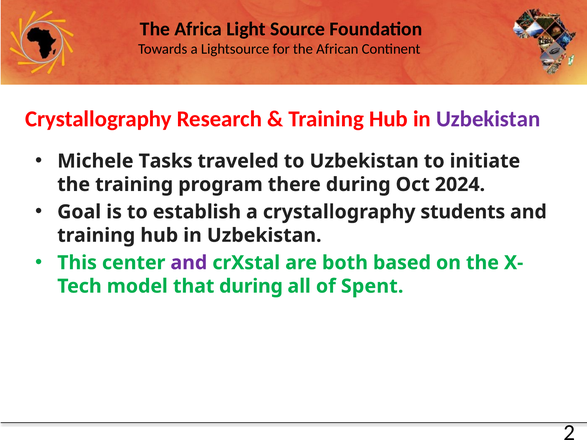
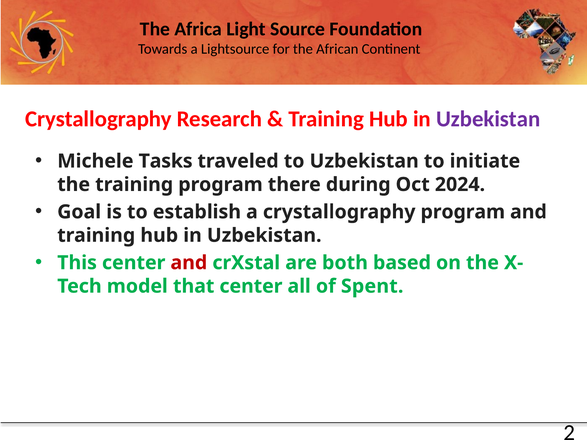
crystallography students: students -> program
and at (189, 263) colour: purple -> red
that during: during -> center
